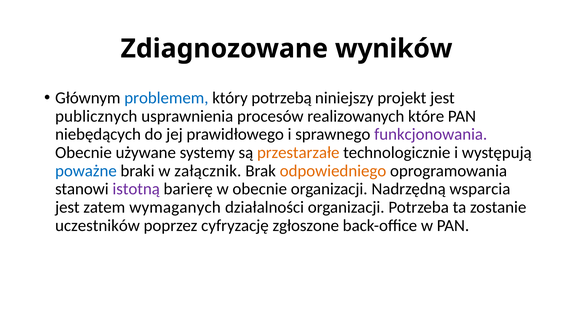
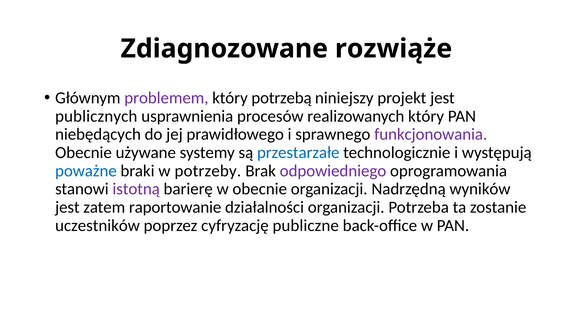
wyników: wyników -> rozwiąże
problemem colour: blue -> purple
realizowanych które: które -> który
przestarzałe colour: orange -> blue
załącznik: załącznik -> potrzeby
odpowiedniego colour: orange -> purple
wsparcia: wsparcia -> wyników
wymaganych: wymaganych -> raportowanie
zgłoszone: zgłoszone -> publiczne
